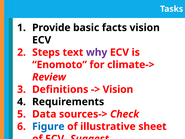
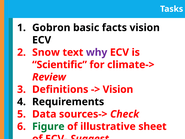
Provide: Provide -> Gobron
Steps: Steps -> Snow
Enomoto: Enomoto -> Scientific
Figure colour: blue -> green
